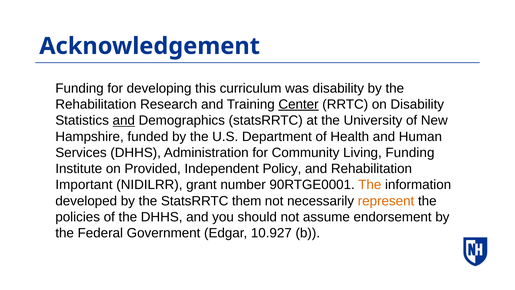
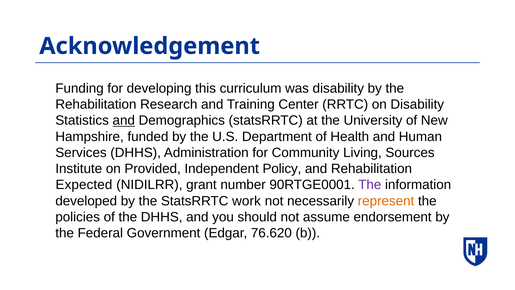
Center underline: present -> none
Living Funding: Funding -> Sources
Important: Important -> Expected
The at (370, 185) colour: orange -> purple
them: them -> work
10.927: 10.927 -> 76.620
